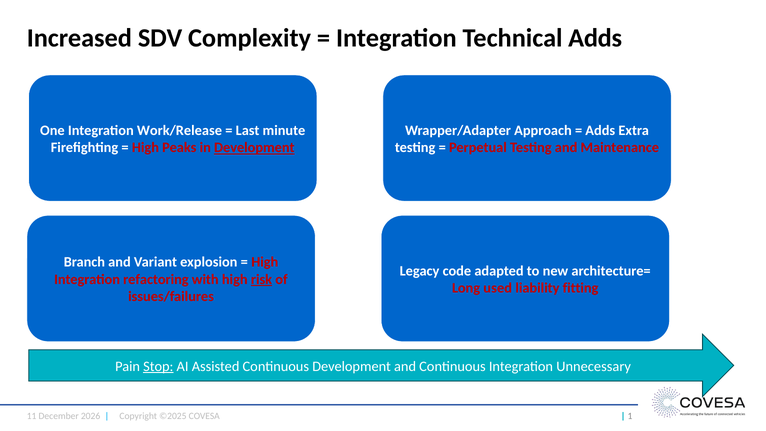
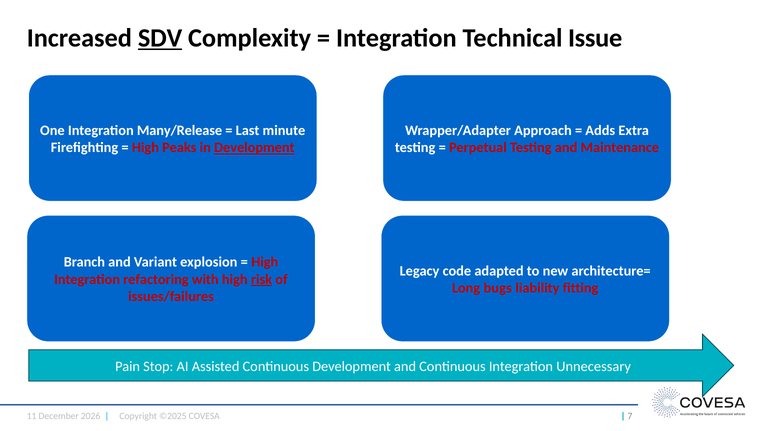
SDV underline: none -> present
Technical Adds: Adds -> Issue
Work/Release: Work/Release -> Many/Release
used: used -> bugs
Stop underline: present -> none
1: 1 -> 7
